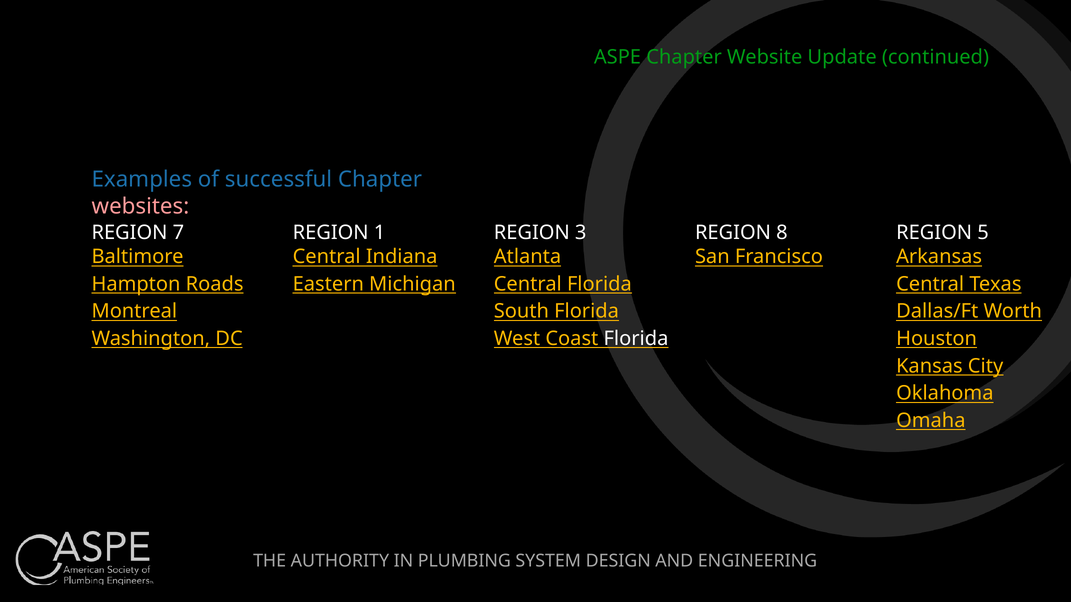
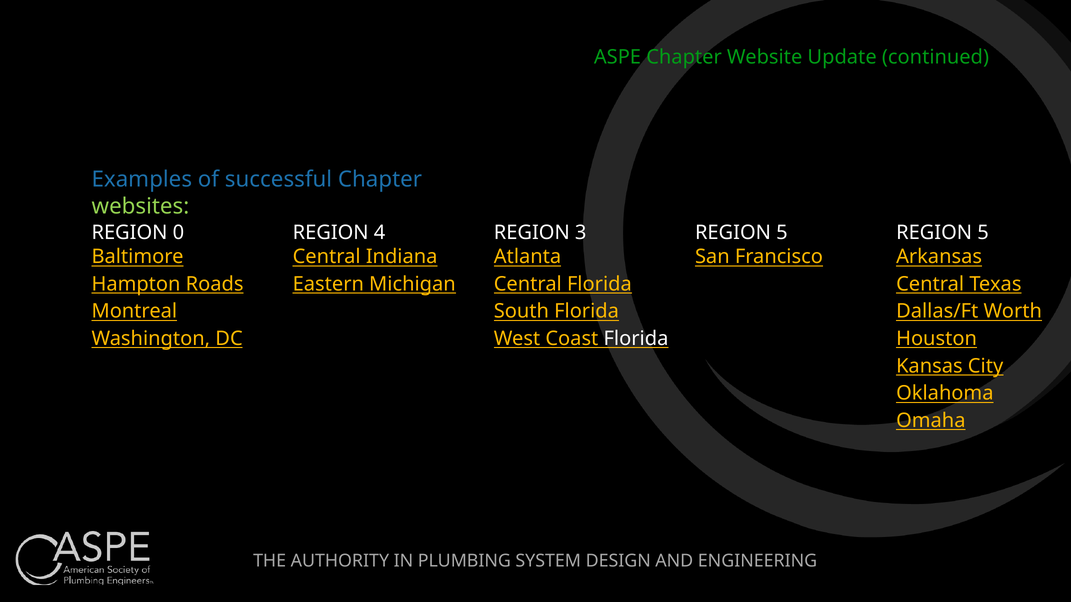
websites colour: pink -> light green
7: 7 -> 0
1: 1 -> 4
8 at (782, 233): 8 -> 5
